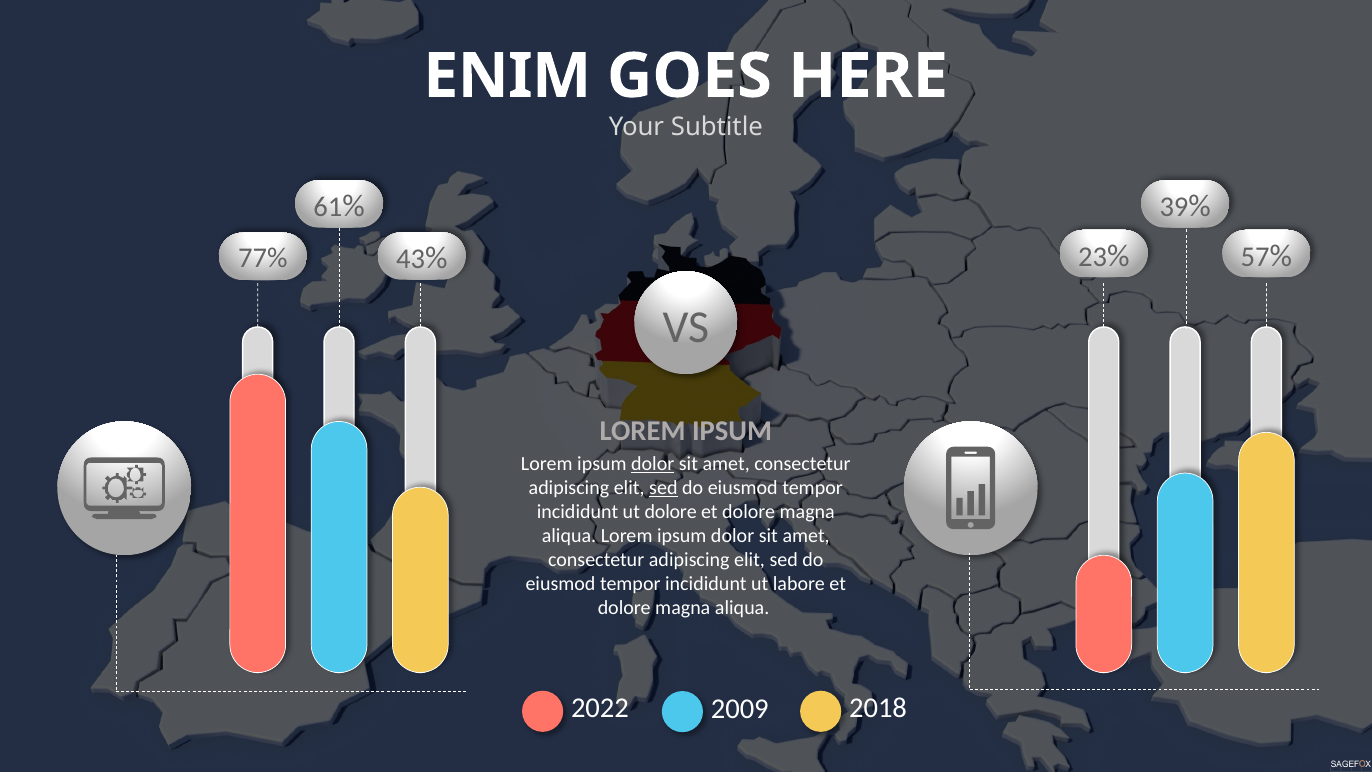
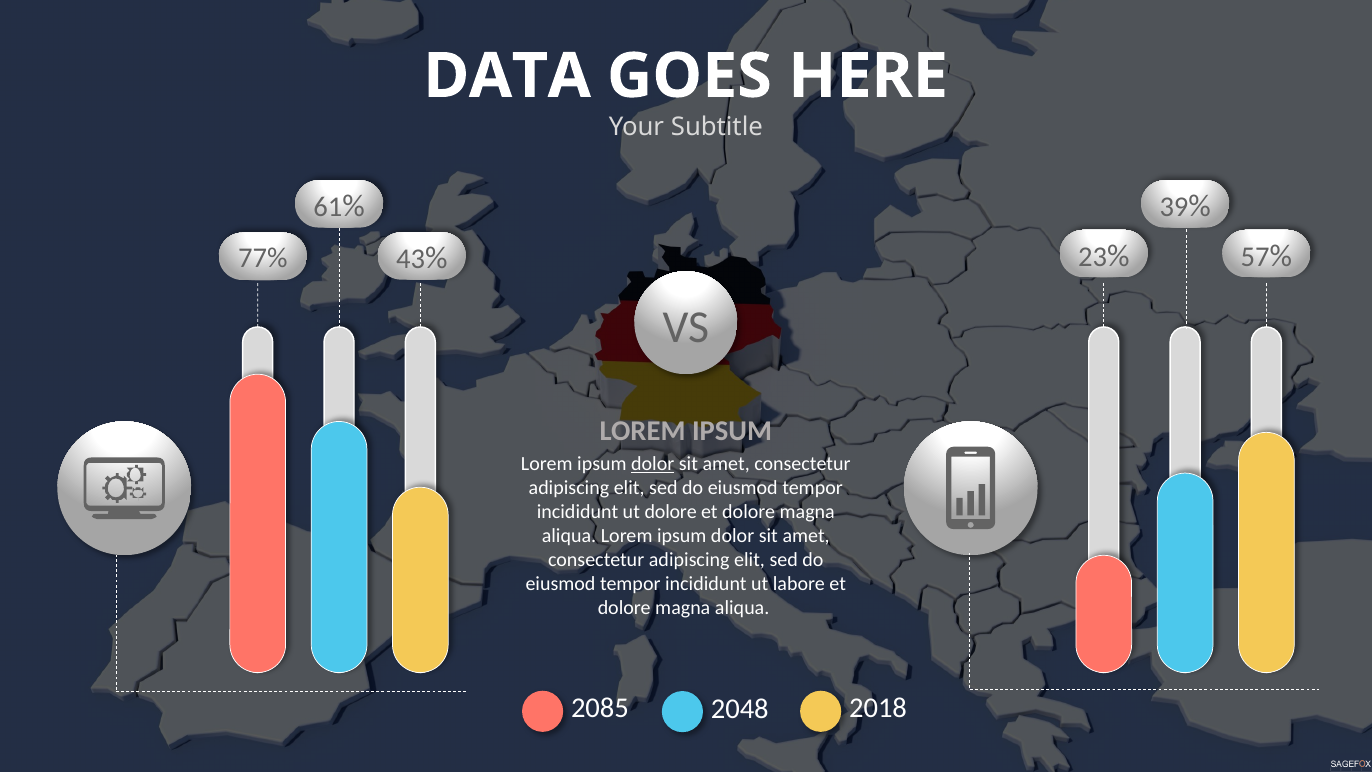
ENIM: ENIM -> DATA
sed at (663, 487) underline: present -> none
2022: 2022 -> 2085
2009: 2009 -> 2048
